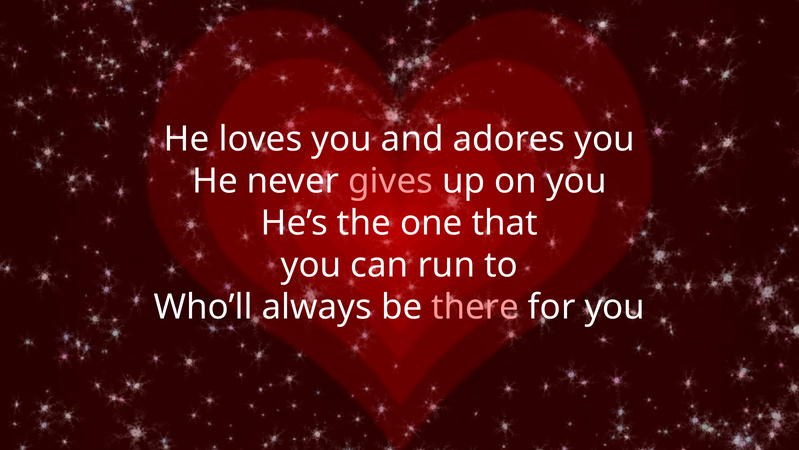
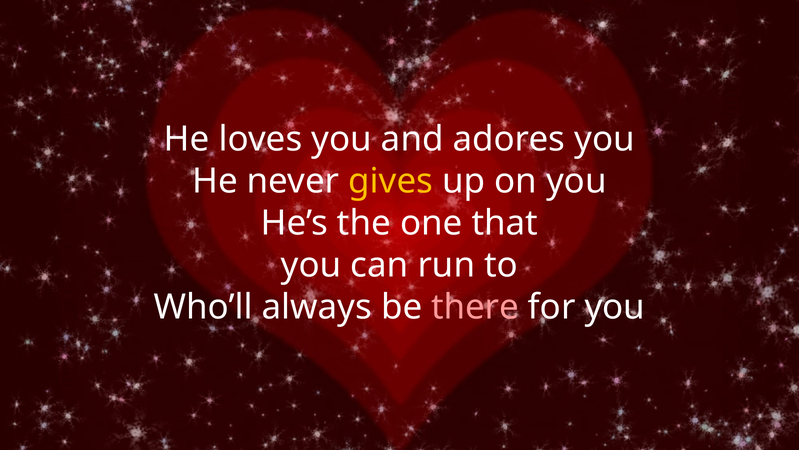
gives colour: pink -> yellow
